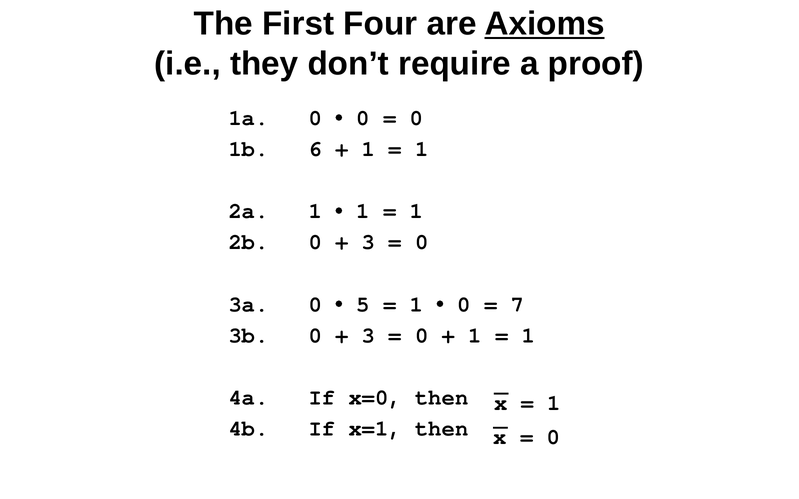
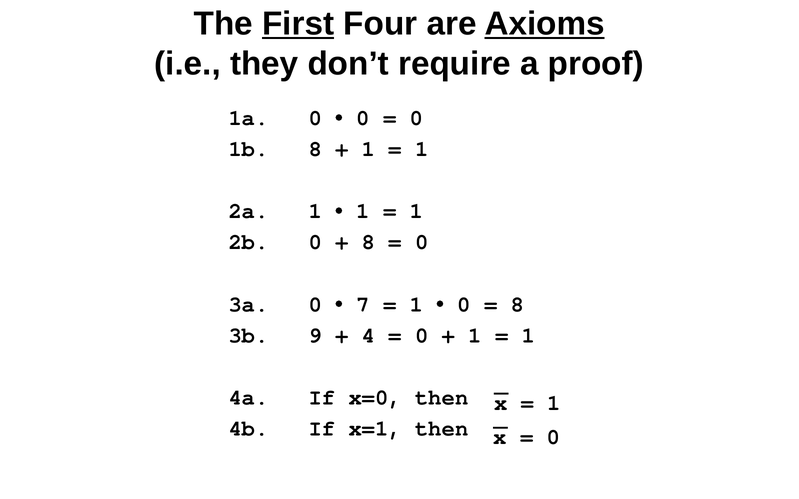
First underline: none -> present
1b 6: 6 -> 8
3 at (368, 242): 3 -> 8
5: 5 -> 7
7 at (517, 304): 7 -> 8
3b 0: 0 -> 9
3 at (368, 336): 3 -> 4
